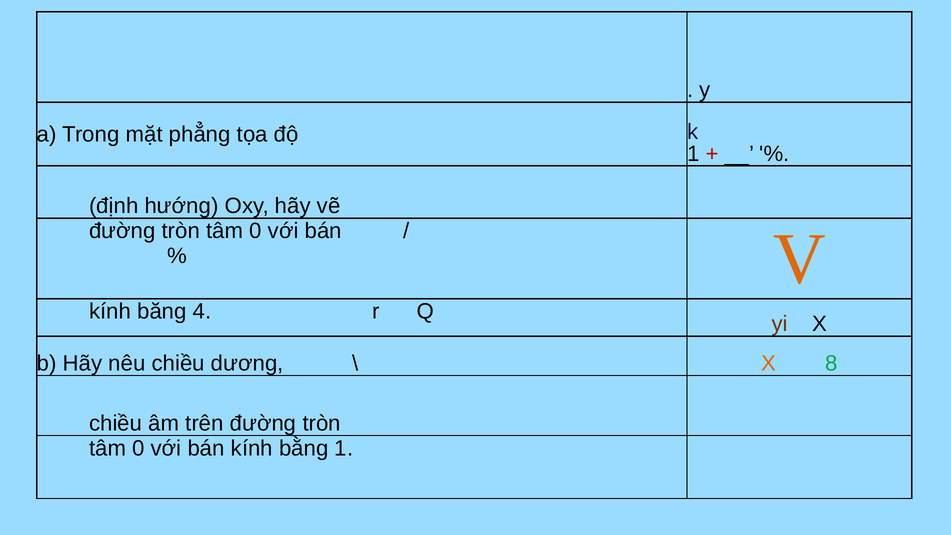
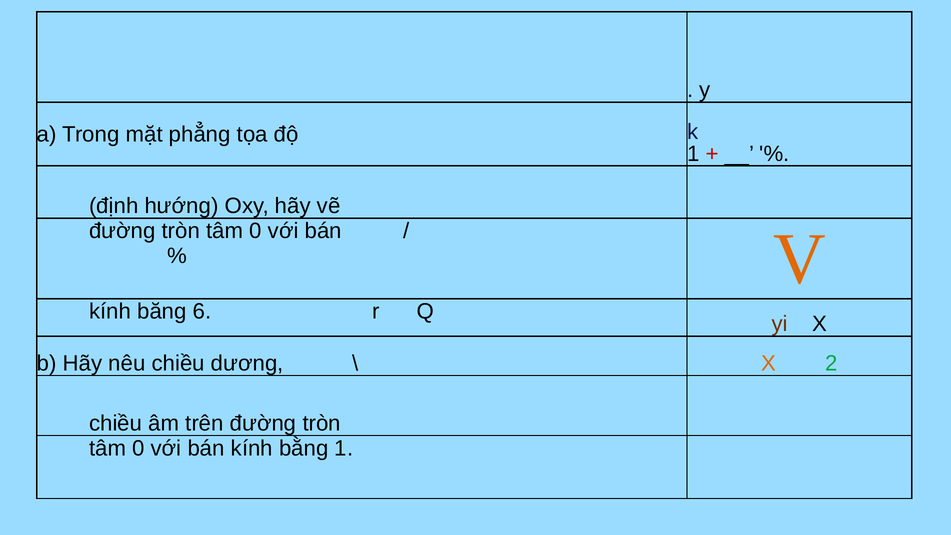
4: 4 -> 6
8: 8 -> 2
